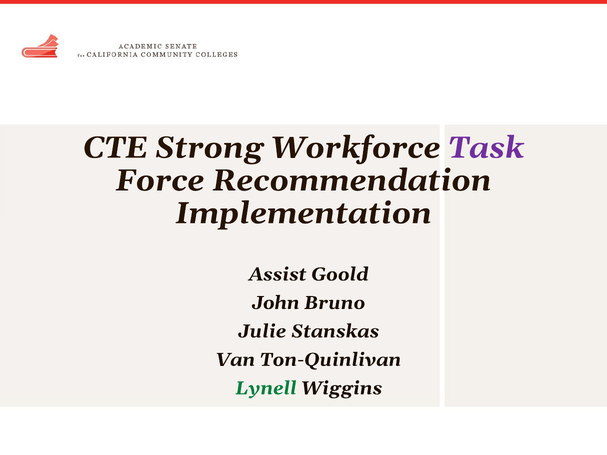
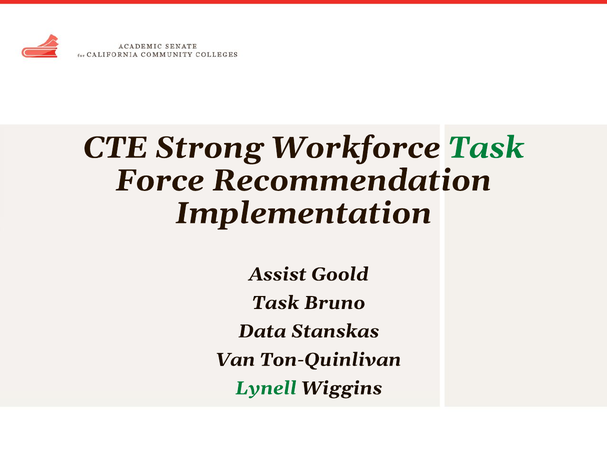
Task at (486, 148) colour: purple -> green
John at (276, 303): John -> Task
Julie: Julie -> Data
